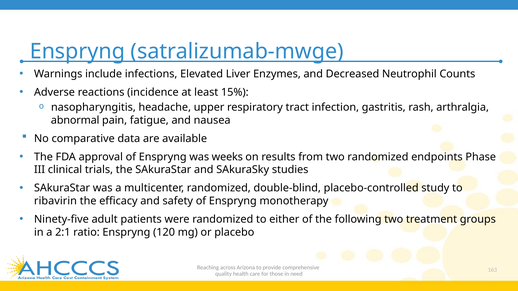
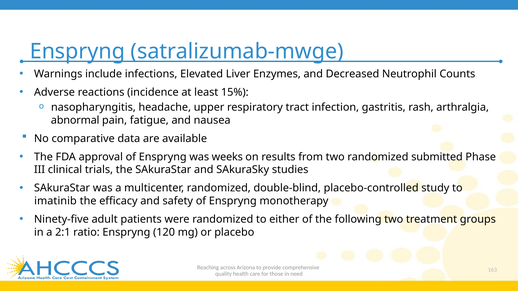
endpoints: endpoints -> submitted
ribavirin: ribavirin -> imatinib
